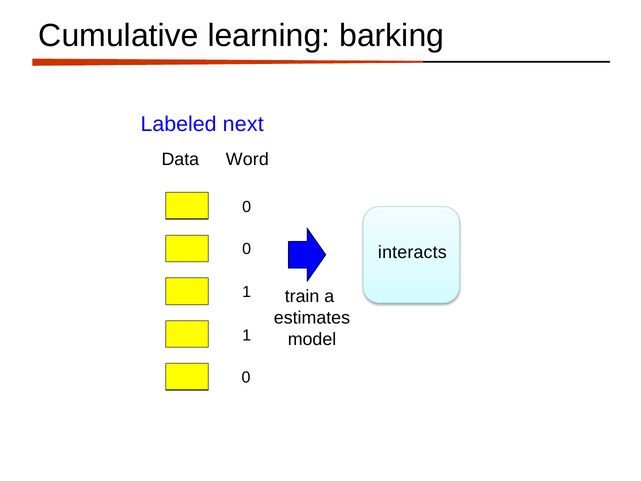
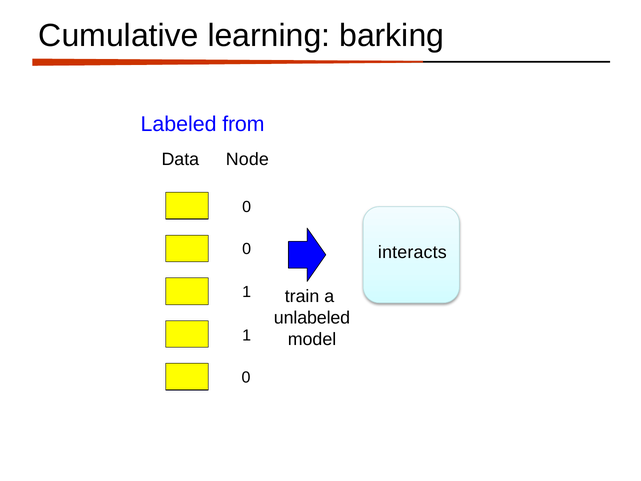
next: next -> from
Word: Word -> Node
estimates: estimates -> unlabeled
